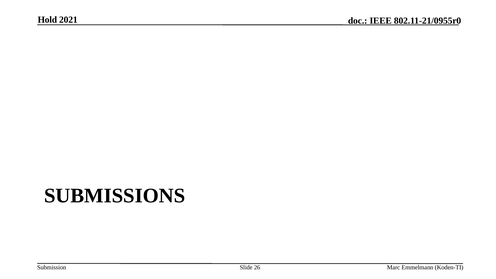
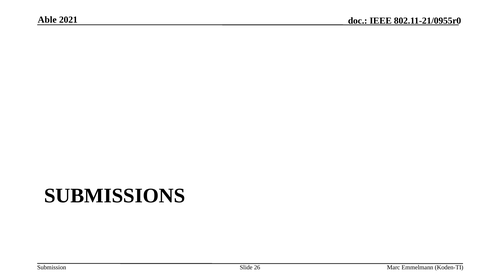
Hold: Hold -> Able
